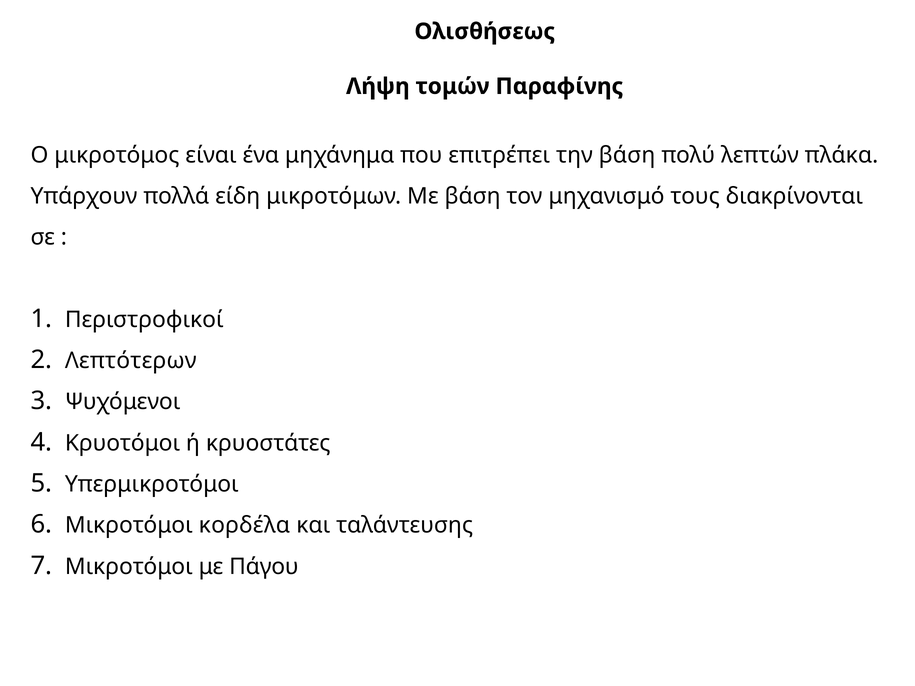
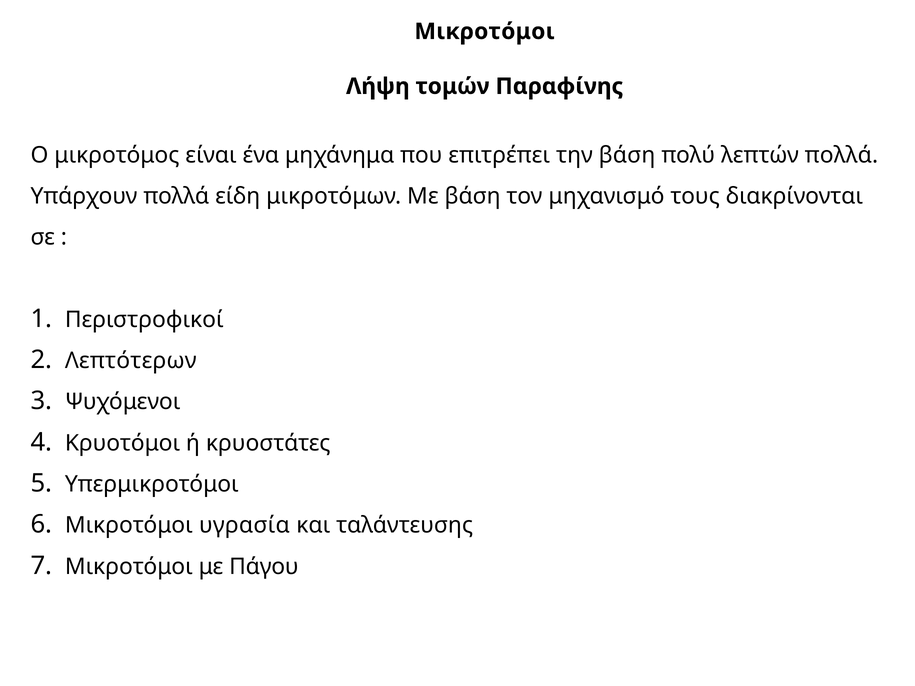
Ολισθήσεως at (485, 32): Ολισθήσεως -> Μικροτόμοι
λεπτών πλάκα: πλάκα -> πολλά
κορδέλα: κορδέλα -> υγρασία
